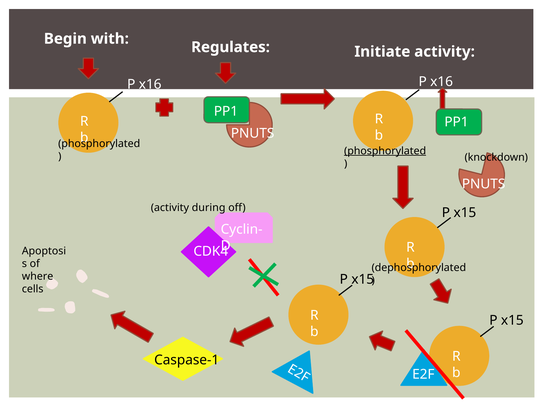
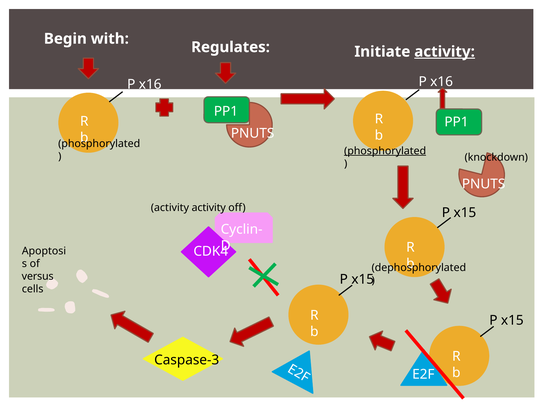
activity at (445, 52) underline: none -> present
activity during: during -> activity
where: where -> versus
Caspase-1: Caspase-1 -> Caspase-3
